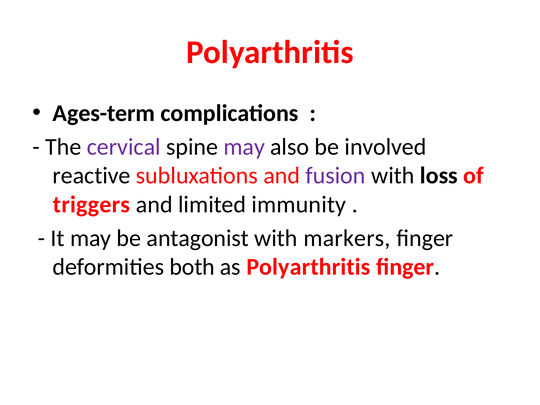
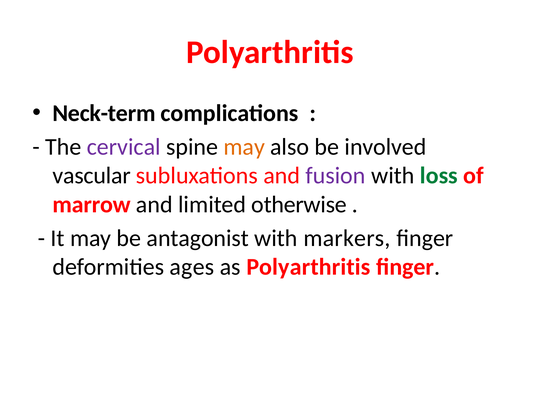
Ages-term: Ages-term -> Neck-term
may at (244, 147) colour: purple -> orange
reactive: reactive -> vascular
loss colour: black -> green
triggers: triggers -> marrow
immunity: immunity -> otherwise
both: both -> ages
